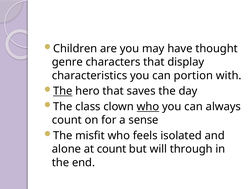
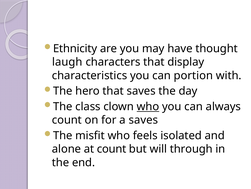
Children: Children -> Ethnicity
genre: genre -> laugh
The at (63, 91) underline: present -> none
a sense: sense -> saves
